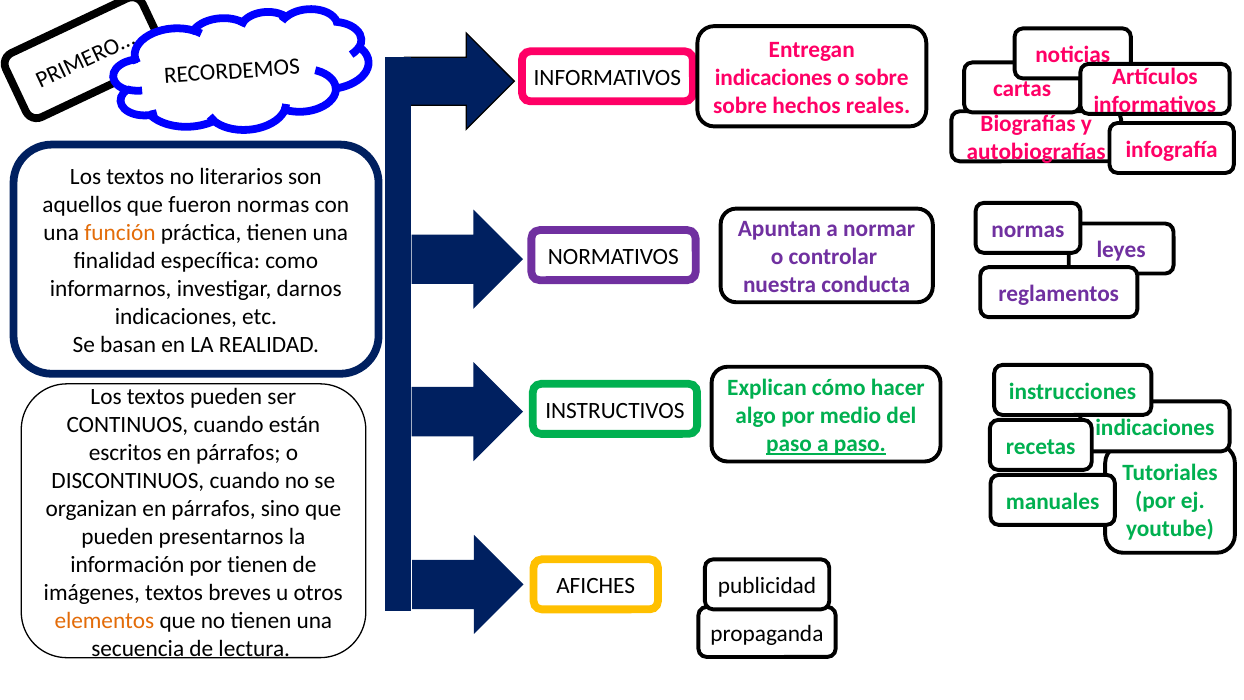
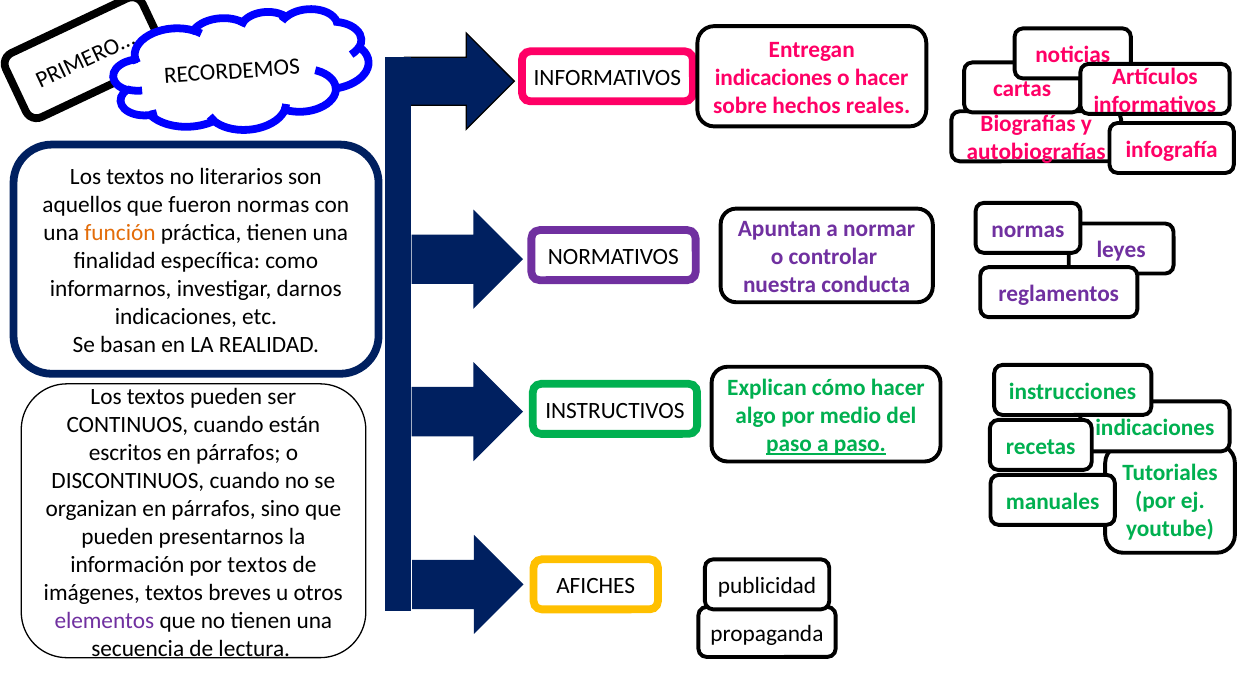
o sobre: sobre -> hacer
por tienen: tienen -> textos
elementos colour: orange -> purple
